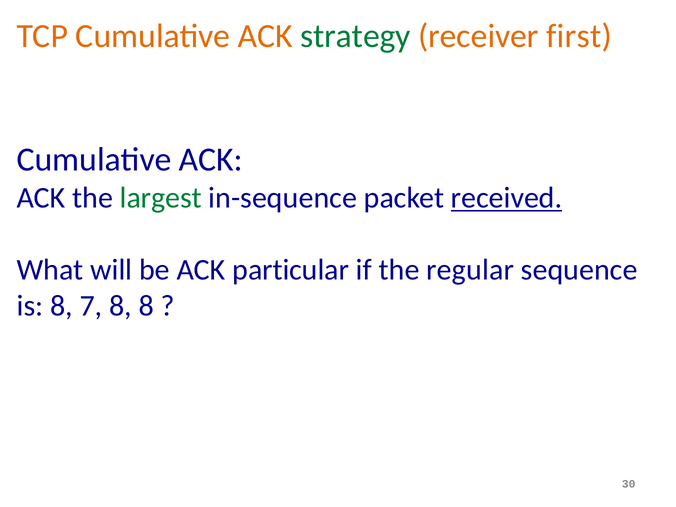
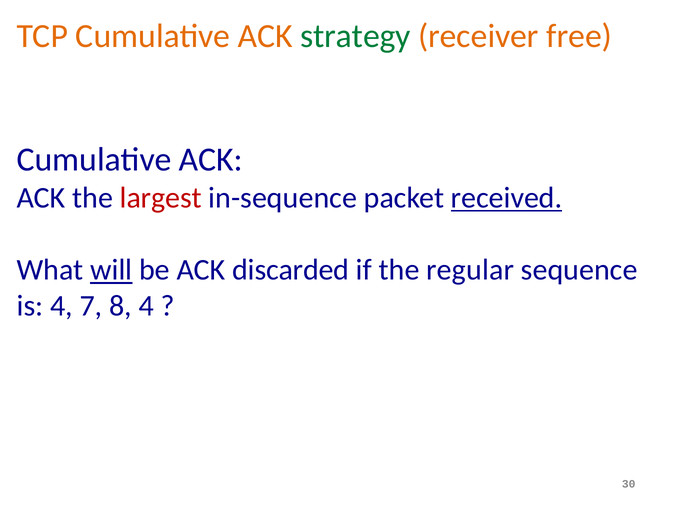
first: first -> free
largest colour: green -> red
will underline: none -> present
particular: particular -> discarded
is 8: 8 -> 4
8 8: 8 -> 4
